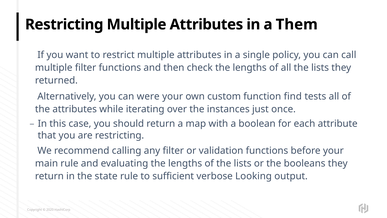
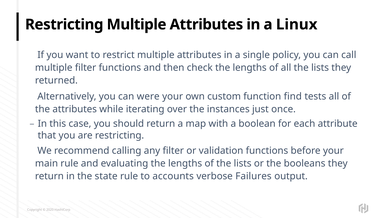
Them: Them -> Linux
sufficient: sufficient -> accounts
Looking: Looking -> Failures
